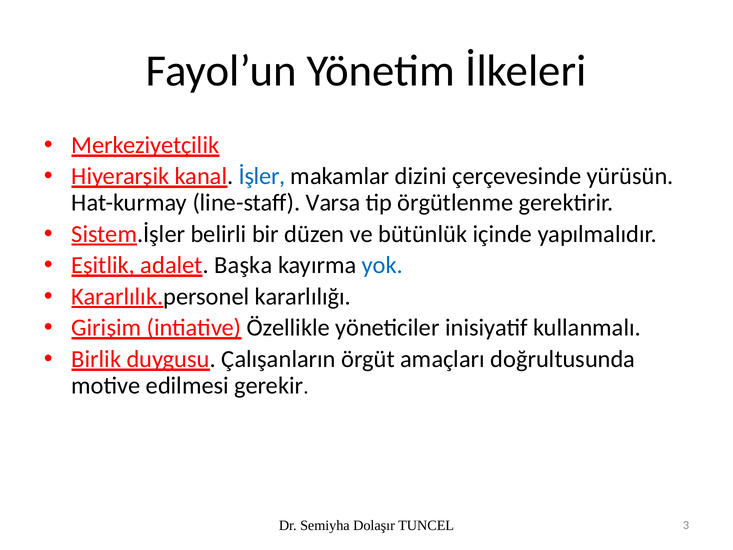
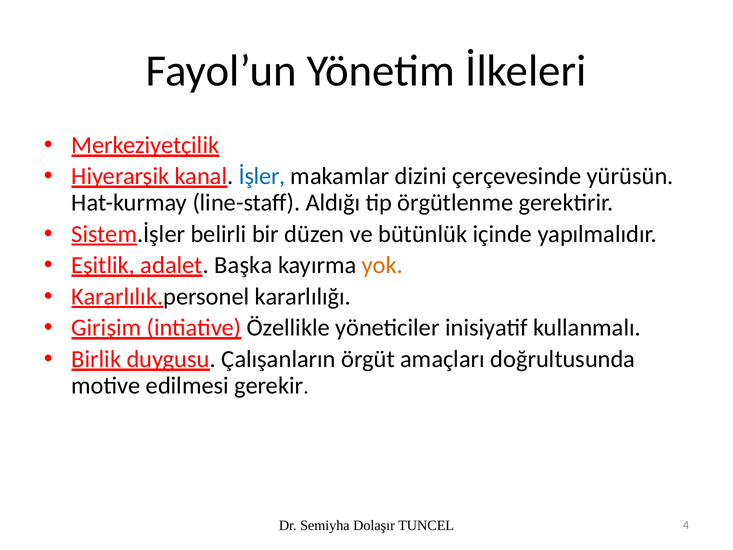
Varsa: Varsa -> Aldığı
yok colour: blue -> orange
3: 3 -> 4
